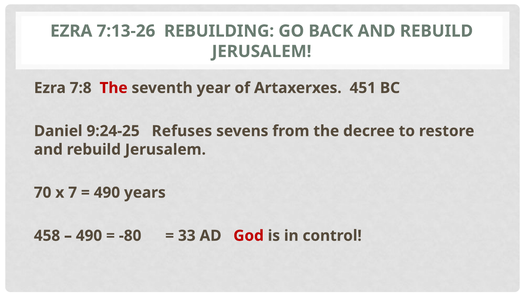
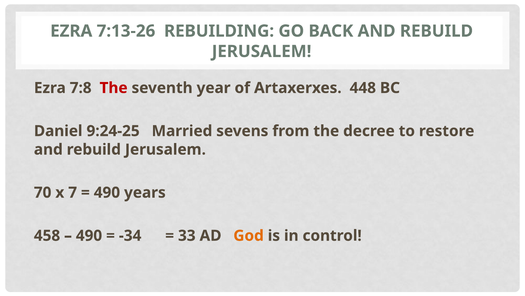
451: 451 -> 448
Refuses: Refuses -> Married
-80: -80 -> -34
God colour: red -> orange
